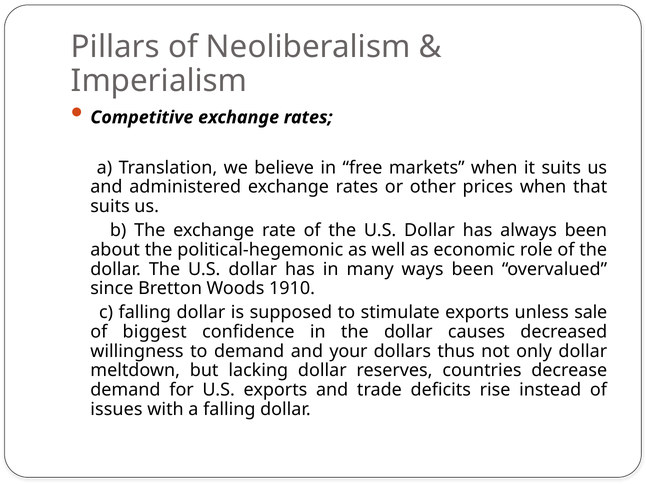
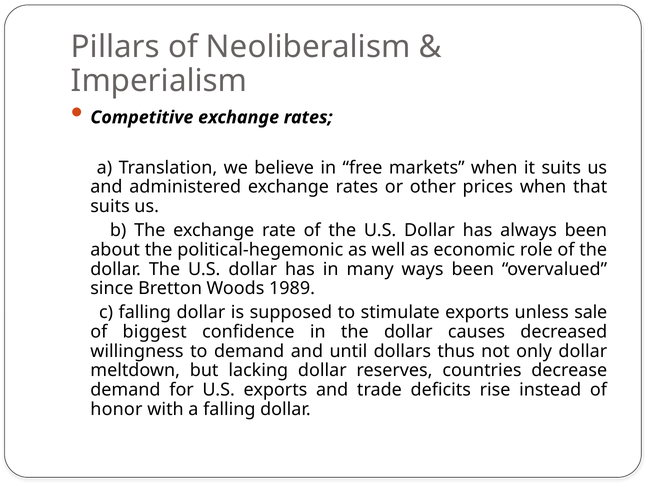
1910: 1910 -> 1989
your: your -> until
issues: issues -> honor
